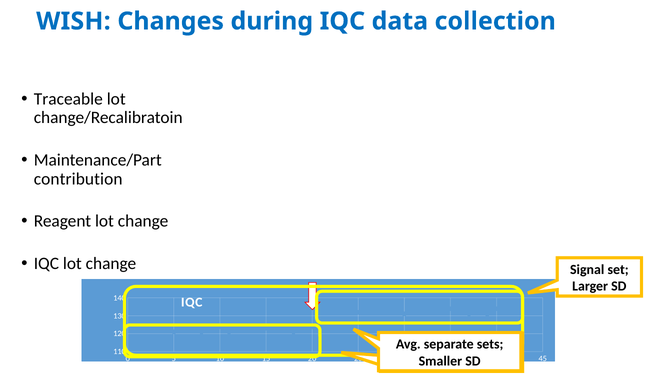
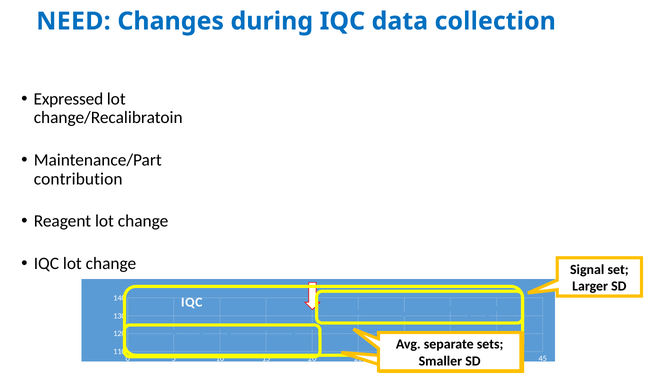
WISH: WISH -> NEED
Traceable: Traceable -> Expressed
